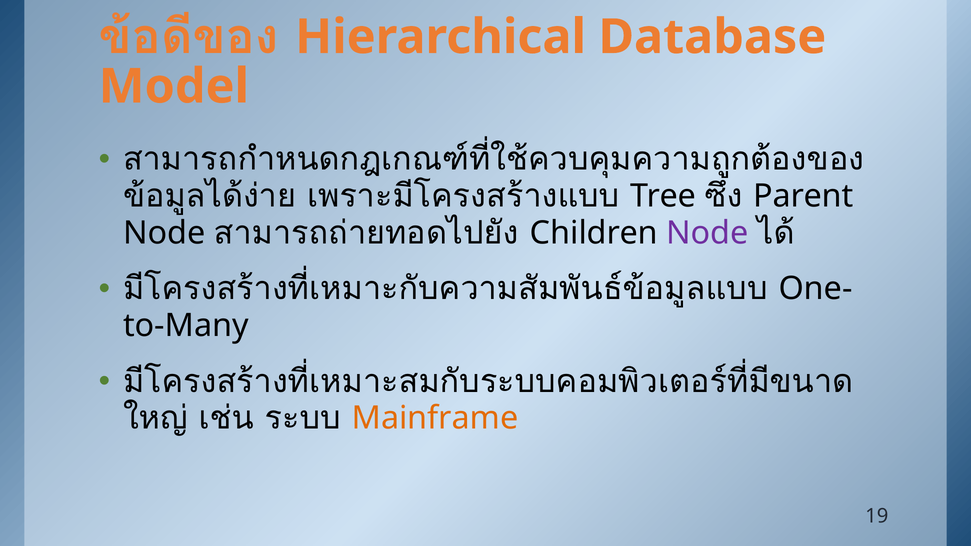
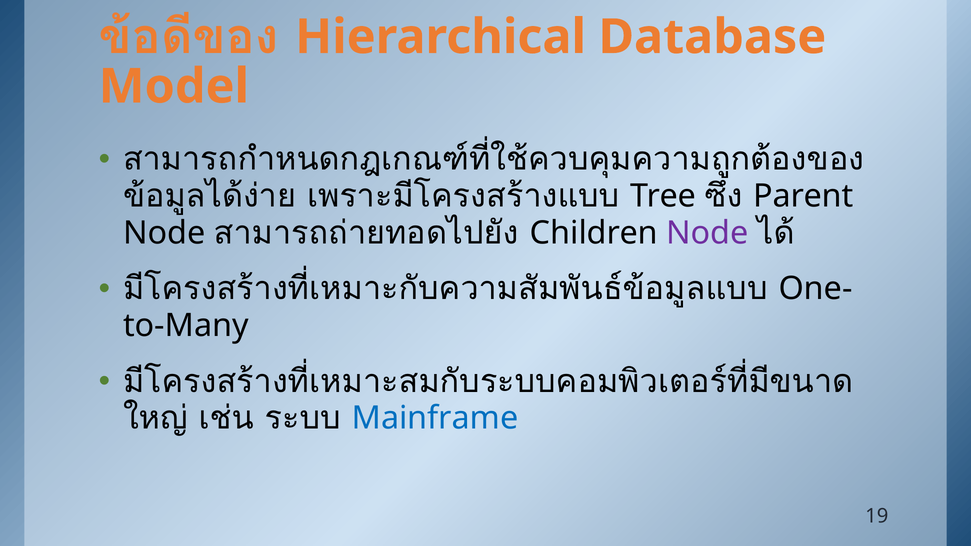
Mainframe colour: orange -> blue
